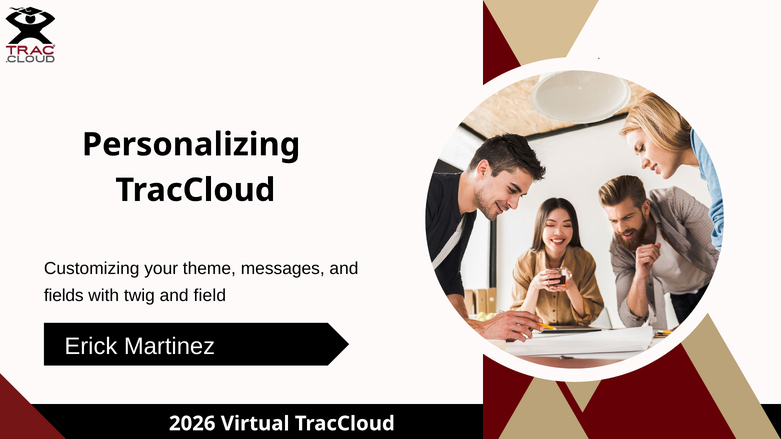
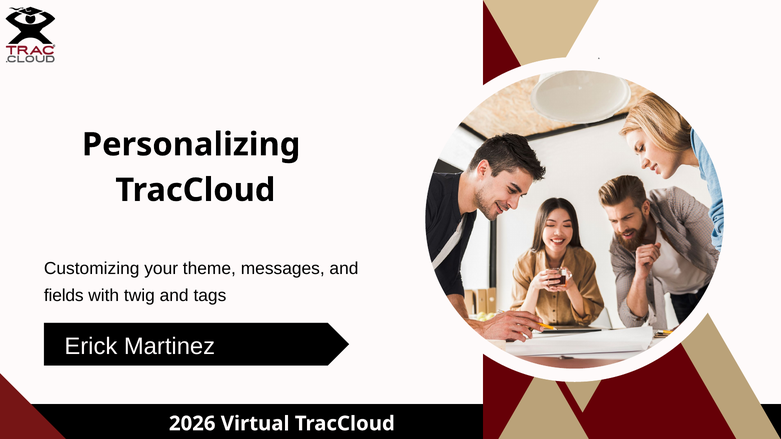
field: field -> tags
